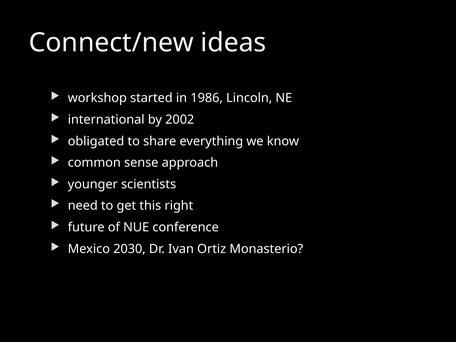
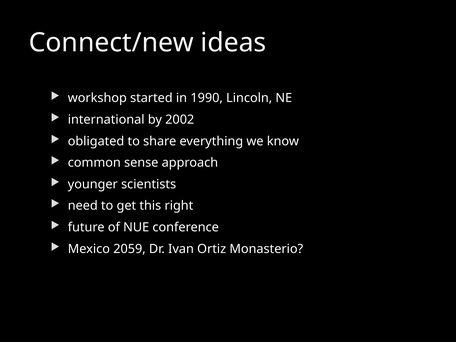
1986: 1986 -> 1990
2030: 2030 -> 2059
